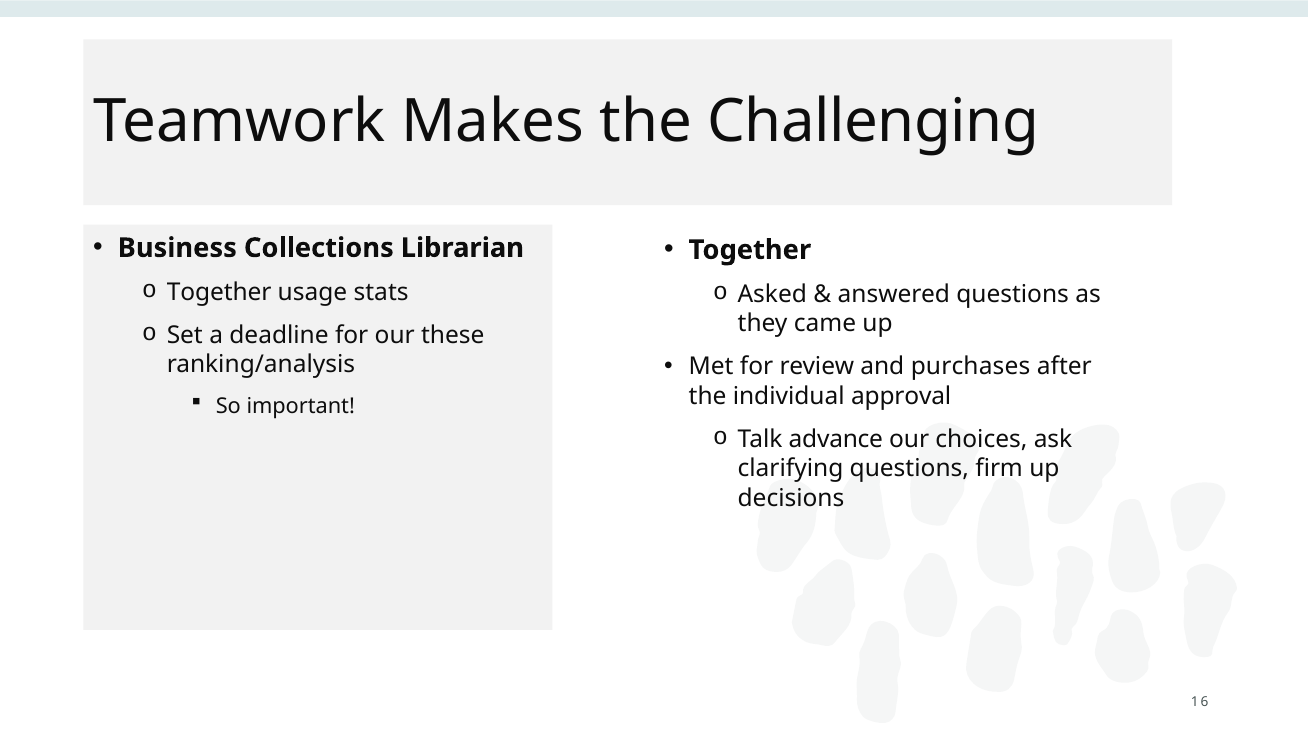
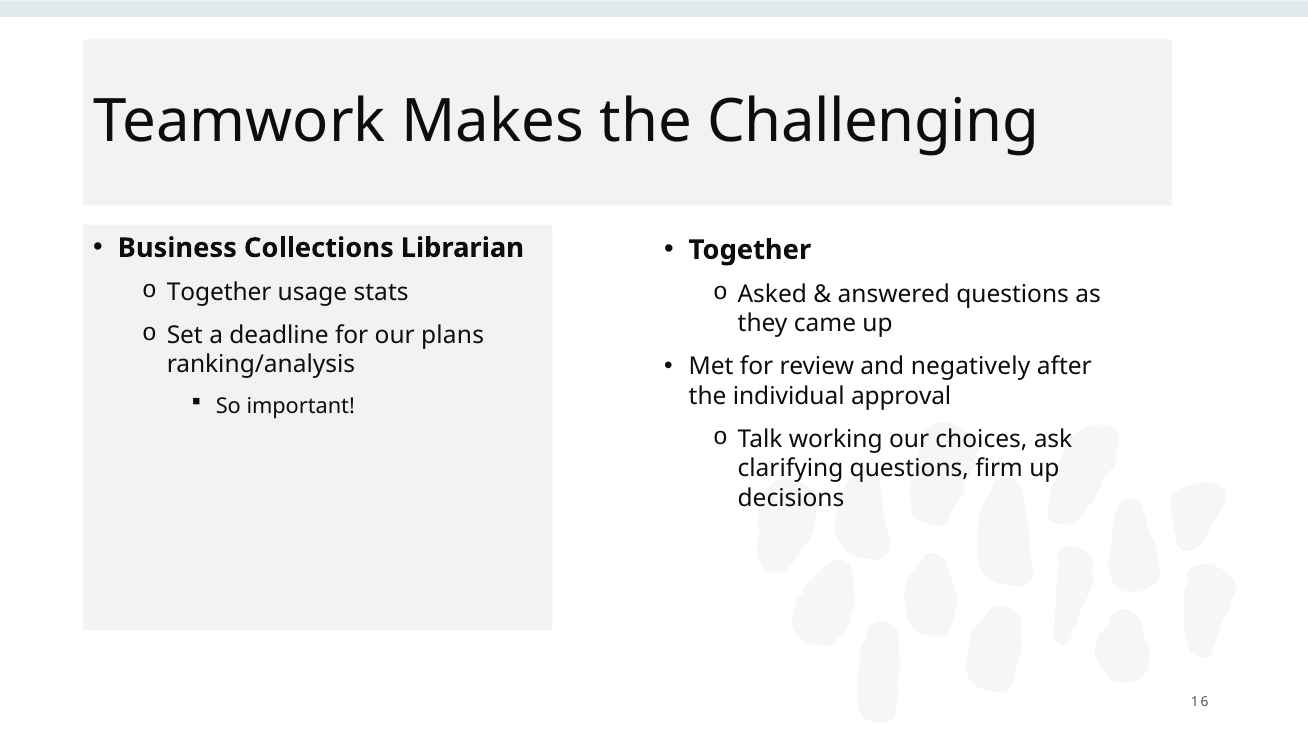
these: these -> plans
purchases: purchases -> negatively
advance: advance -> working
